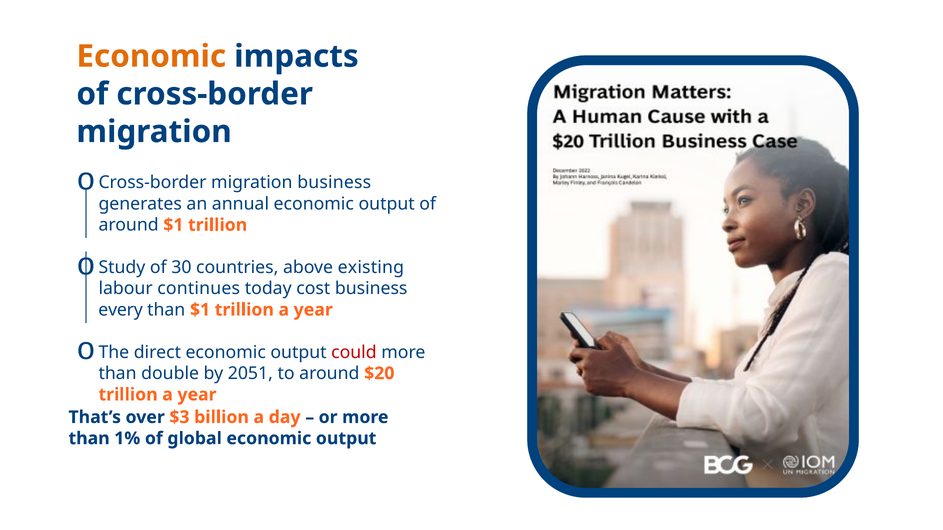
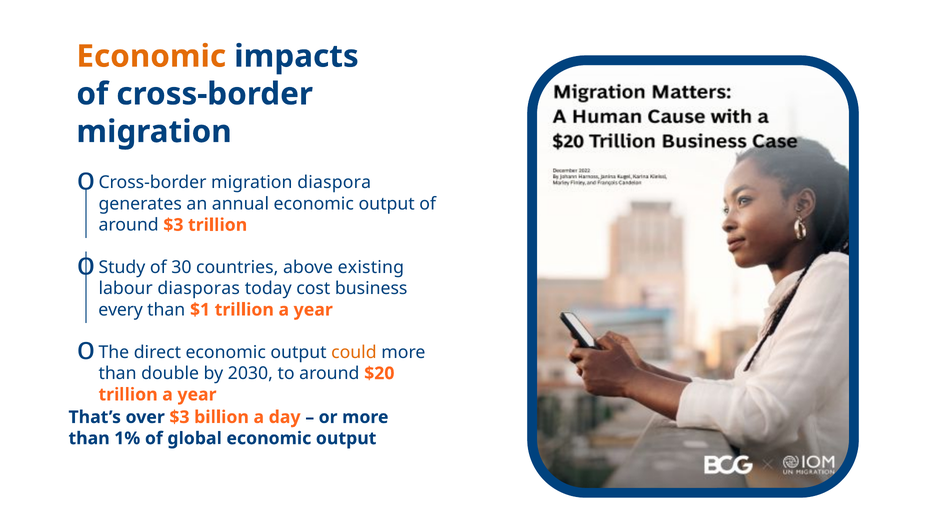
migration business: business -> diaspora
around $1: $1 -> $3
continues: continues -> diasporas
could colour: red -> orange
2051: 2051 -> 2030
